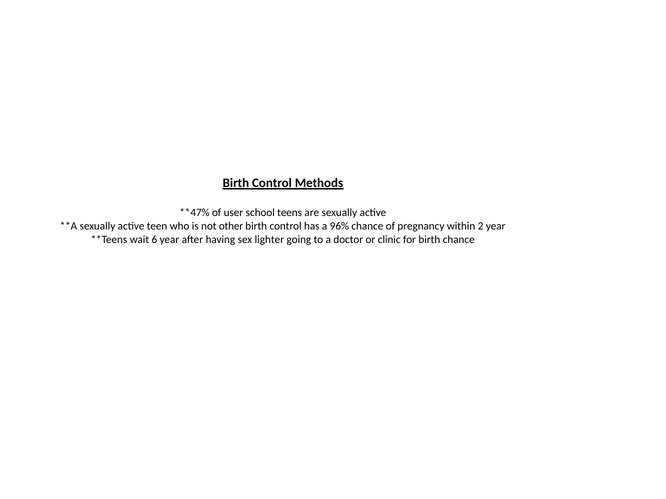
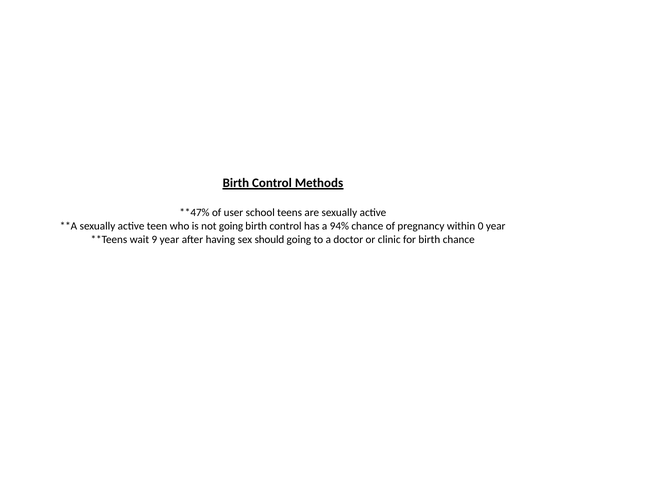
not other: other -> going
96%: 96% -> 94%
2: 2 -> 0
6: 6 -> 9
lighter: lighter -> should
